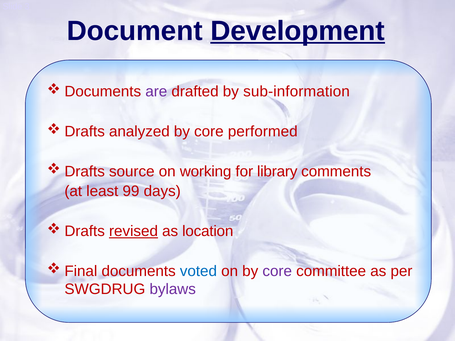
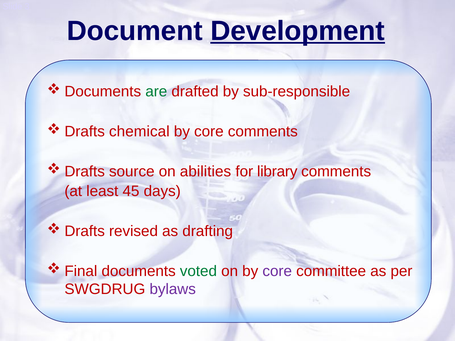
are colour: purple -> green
sub-information: sub-information -> sub-responsible
analyzed: analyzed -> chemical
core performed: performed -> comments
working: working -> abilities
99: 99 -> 45
revised underline: present -> none
location: location -> drafting
voted colour: blue -> green
